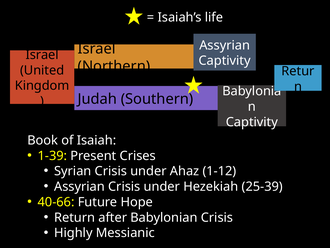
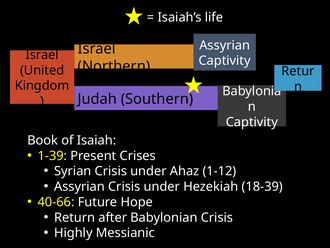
25-39: 25-39 -> 18-39
